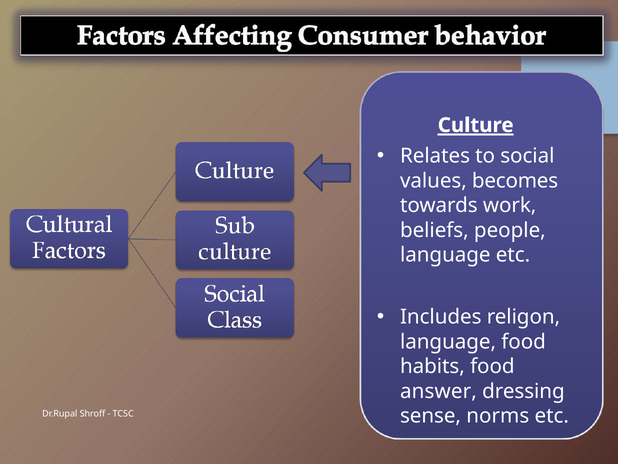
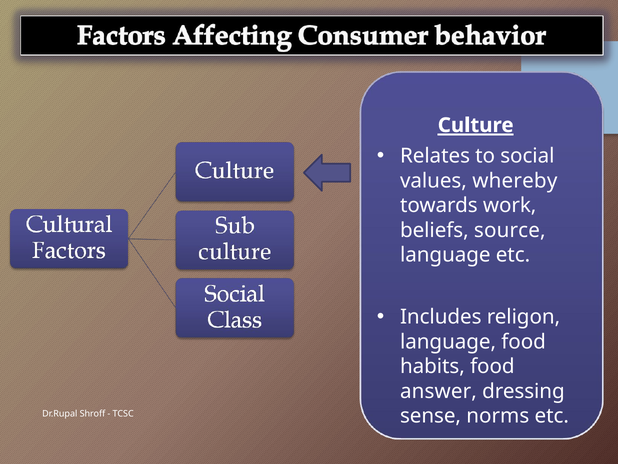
becomes: becomes -> whereby
people: people -> source
